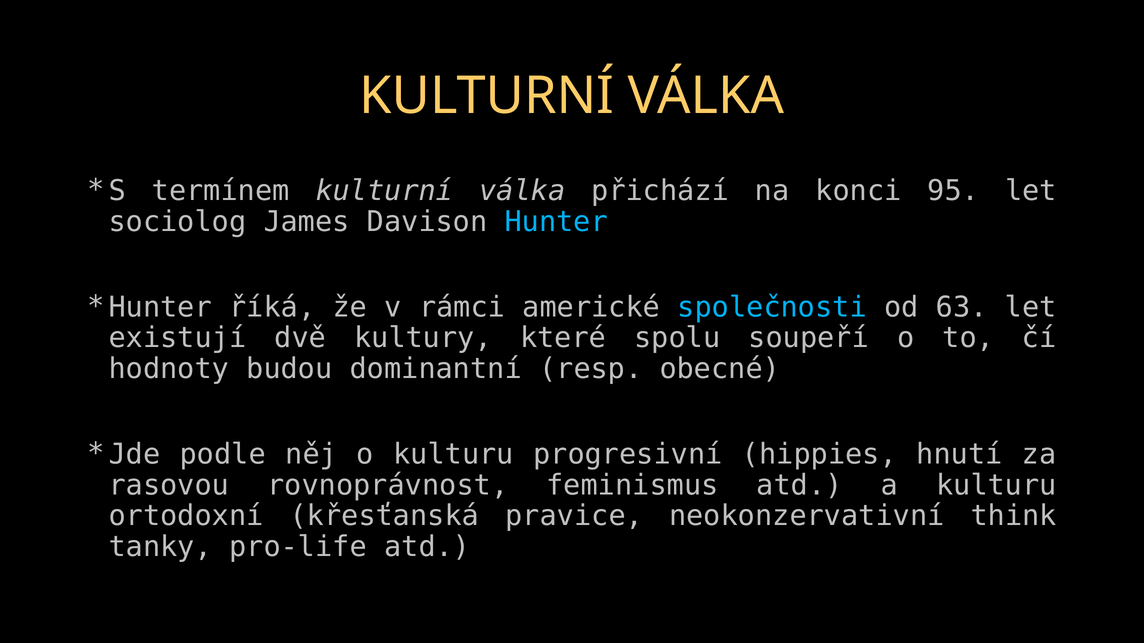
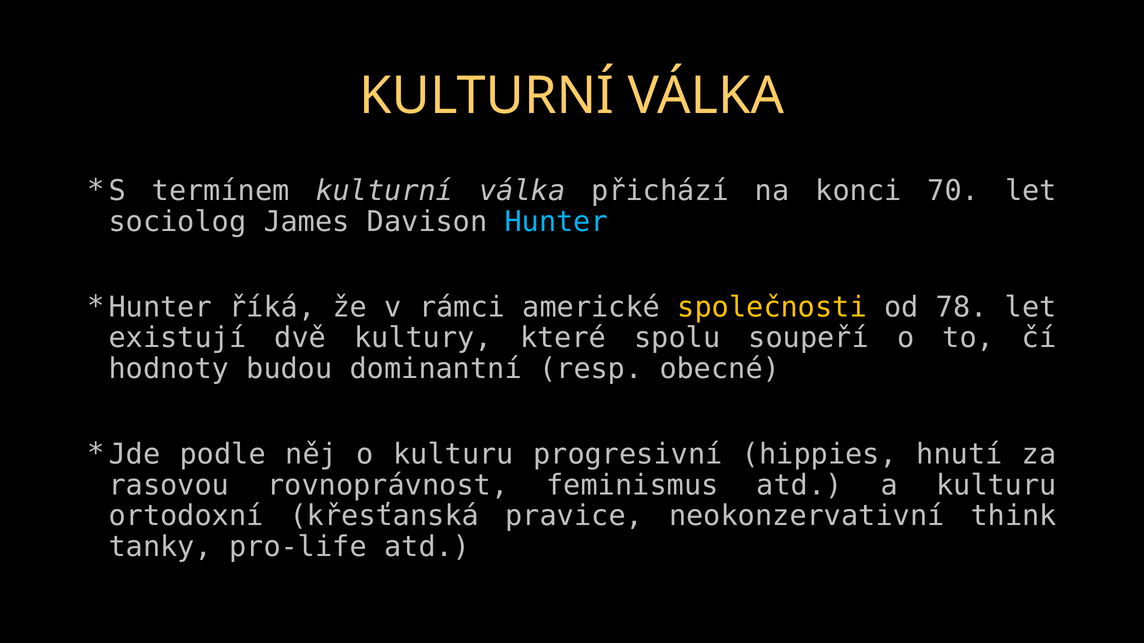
95: 95 -> 70
společnosti colour: light blue -> yellow
63: 63 -> 78
